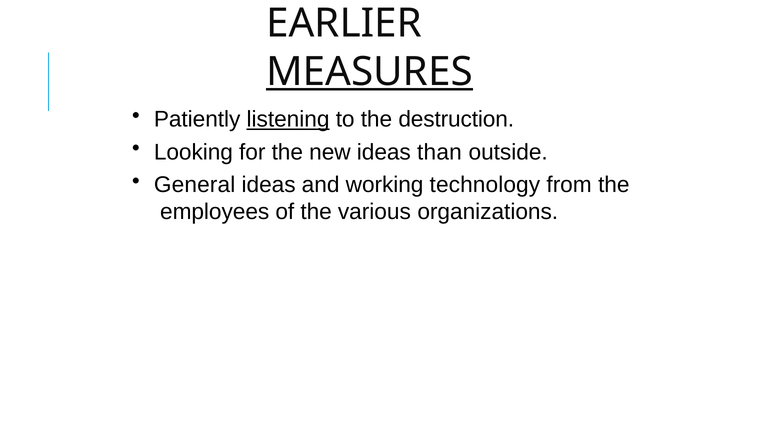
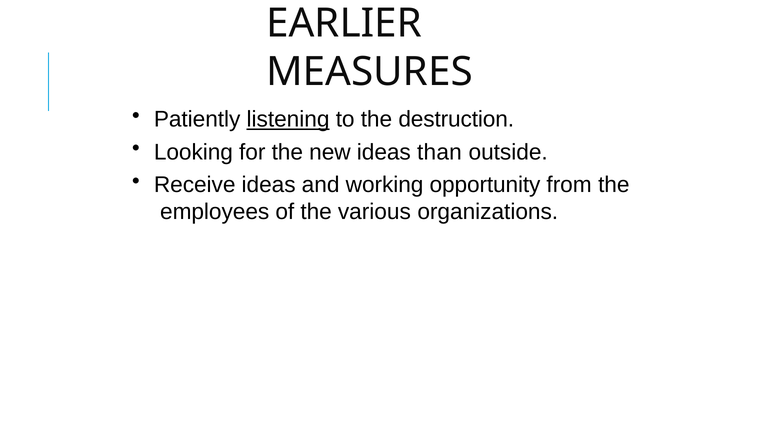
MEASURES underline: present -> none
General: General -> Receive
technology: technology -> opportunity
